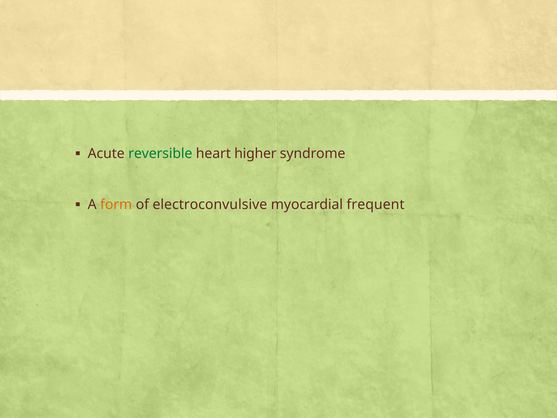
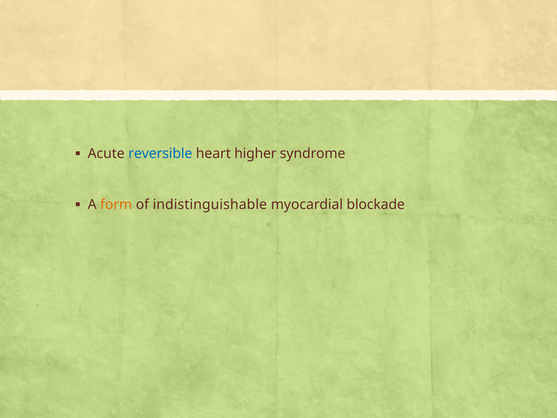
reversible colour: green -> blue
electroconvulsive: electroconvulsive -> indistinguishable
frequent: frequent -> blockade
